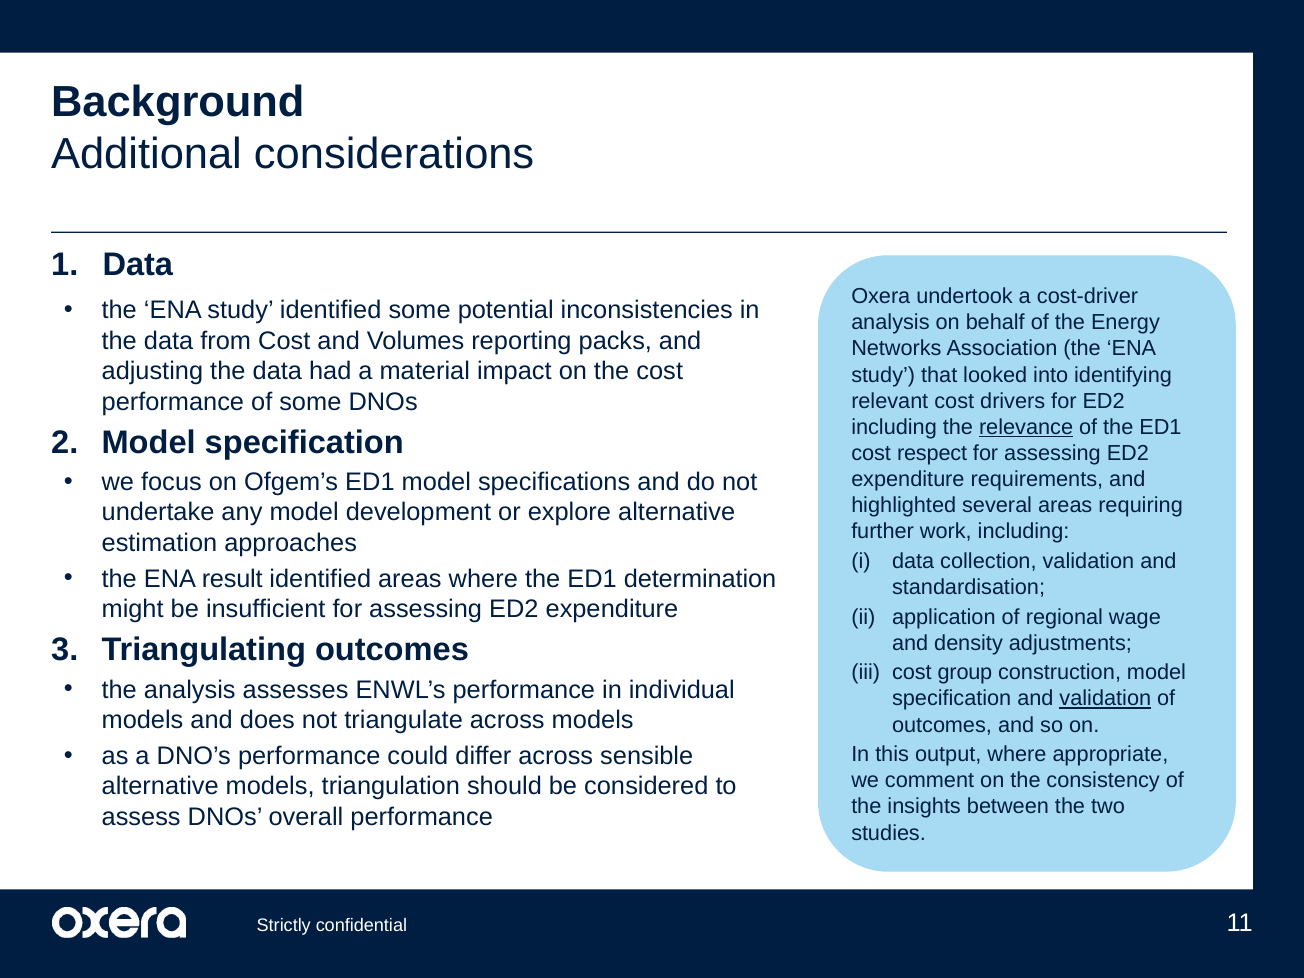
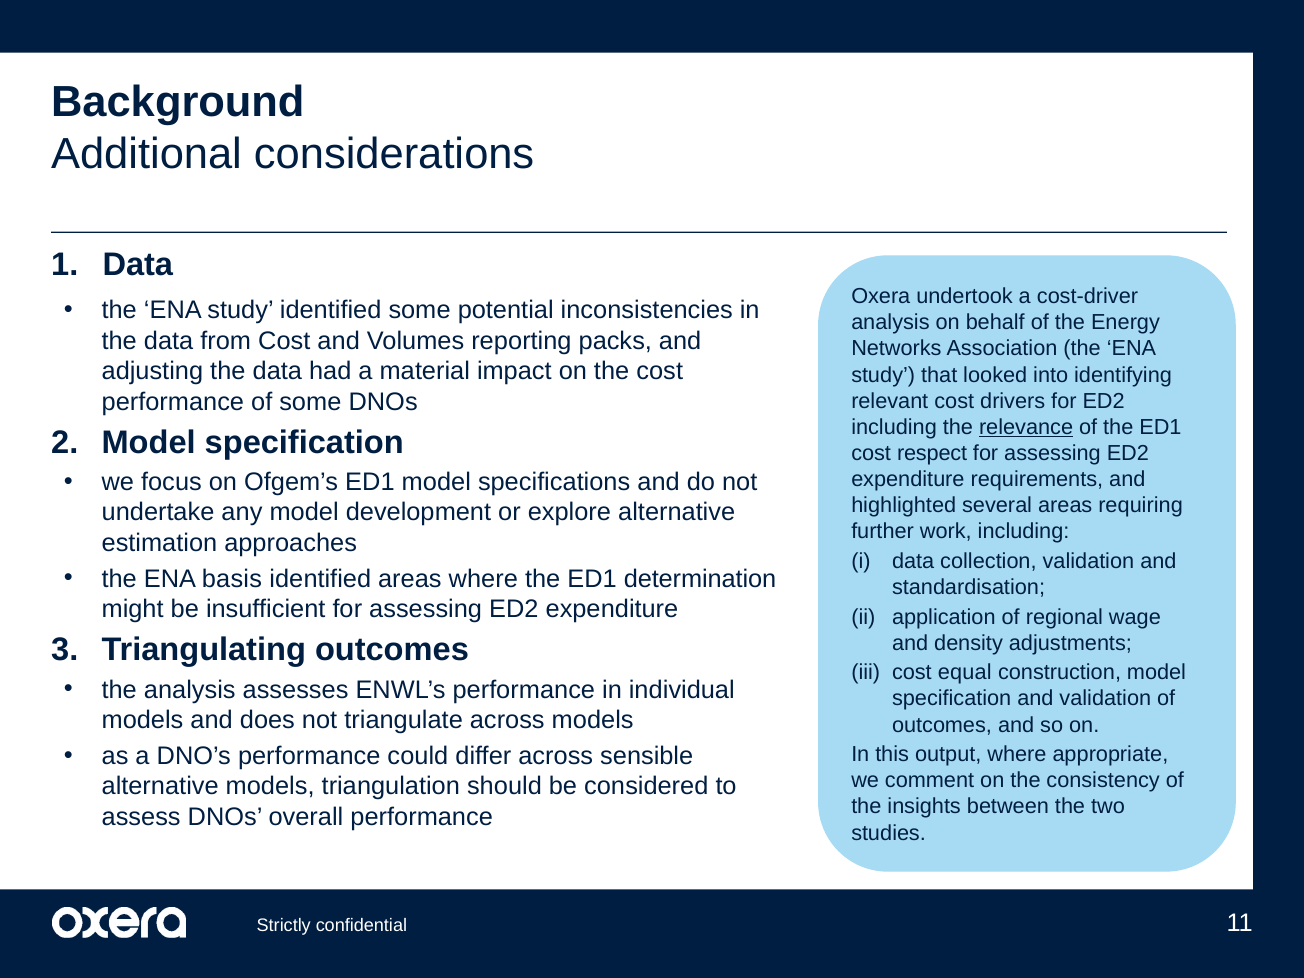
result: result -> basis
group: group -> equal
validation at (1105, 699) underline: present -> none
